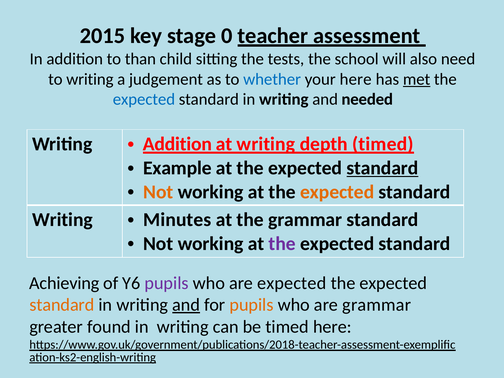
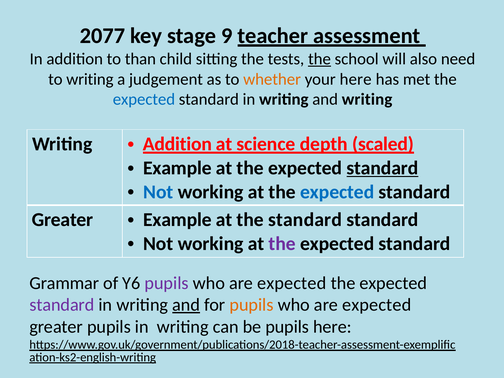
2015: 2015 -> 2077
0: 0 -> 9
the at (319, 59) underline: none -> present
whether colour: blue -> orange
met underline: present -> none
and needed: needed -> writing
at writing: writing -> science
depth timed: timed -> scaled
Not at (158, 192) colour: orange -> blue
expected at (337, 192) colour: orange -> blue
Writing at (62, 220): Writing -> Greater
Minutes at (177, 220): Minutes -> Example
the grammar: grammar -> standard
Achieving: Achieving -> Grammar
standard at (62, 305) colour: orange -> purple
grammar at (377, 305): grammar -> expected
greater found: found -> pupils
be timed: timed -> pupils
